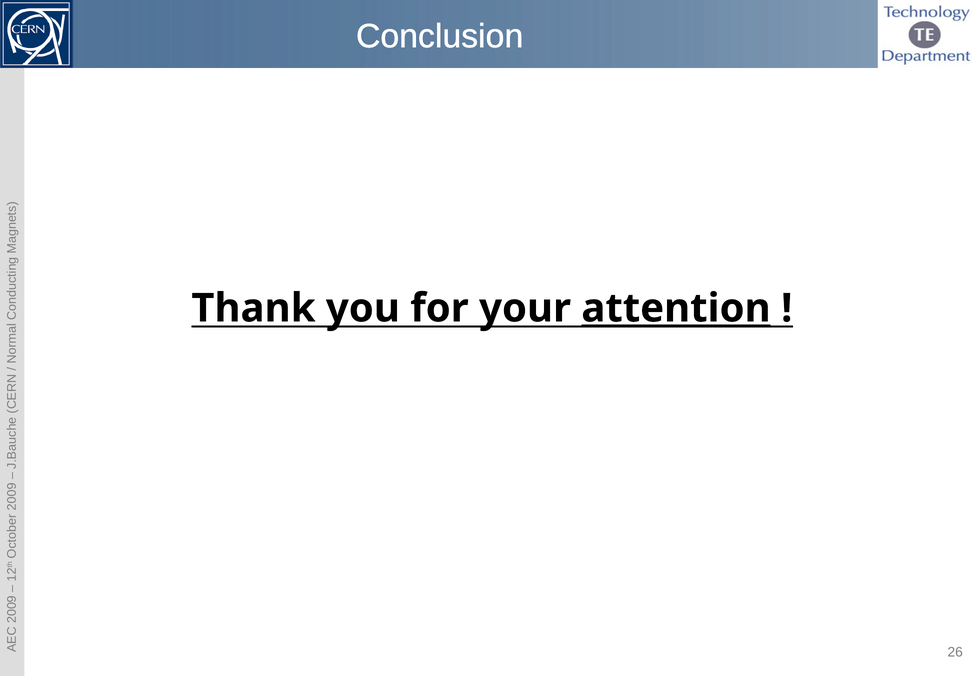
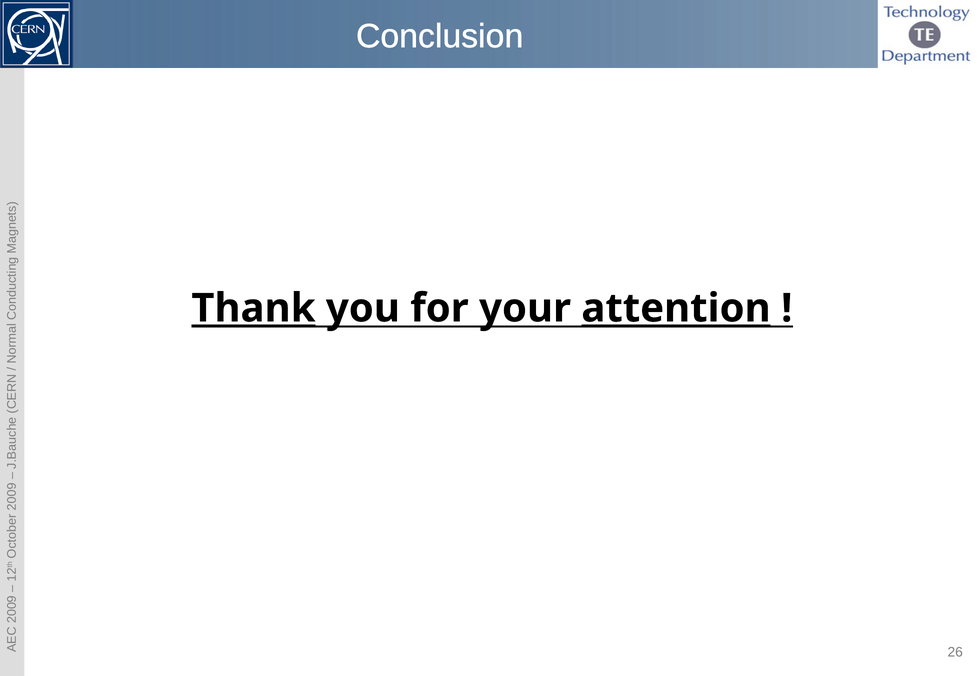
Thank underline: none -> present
